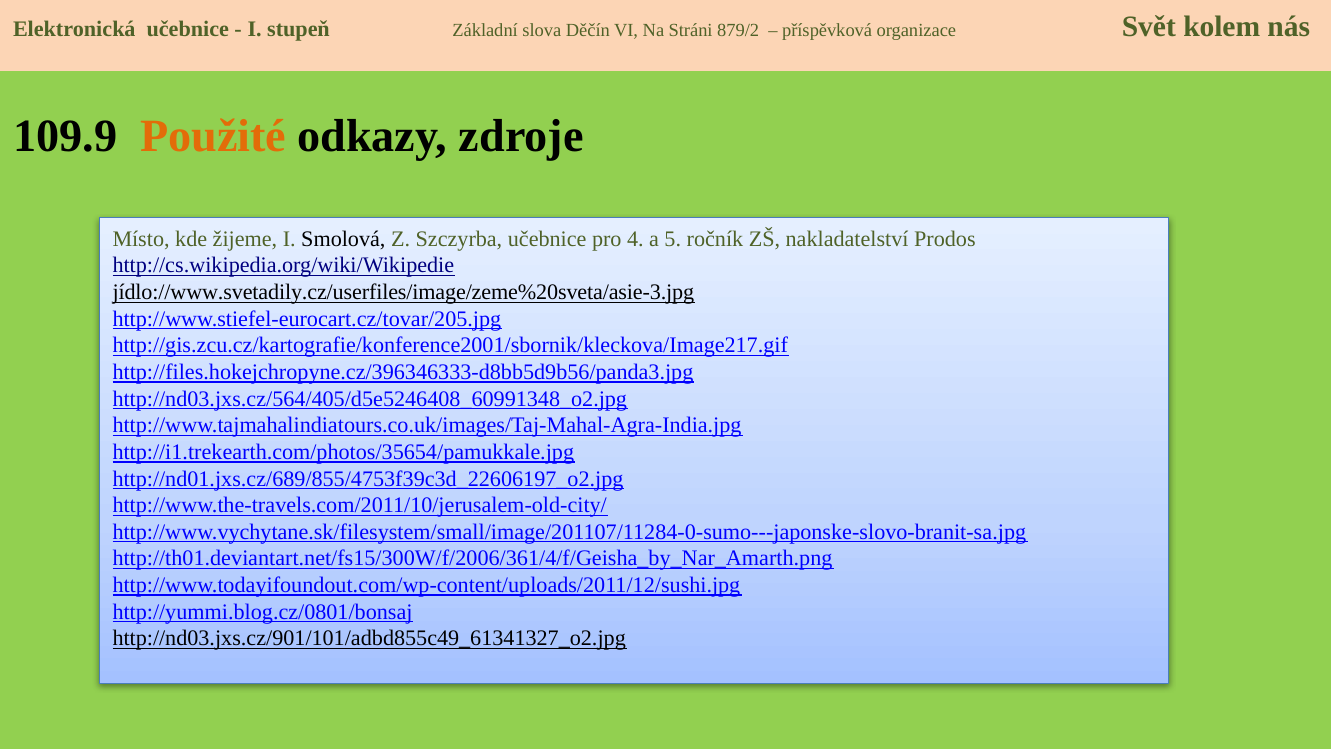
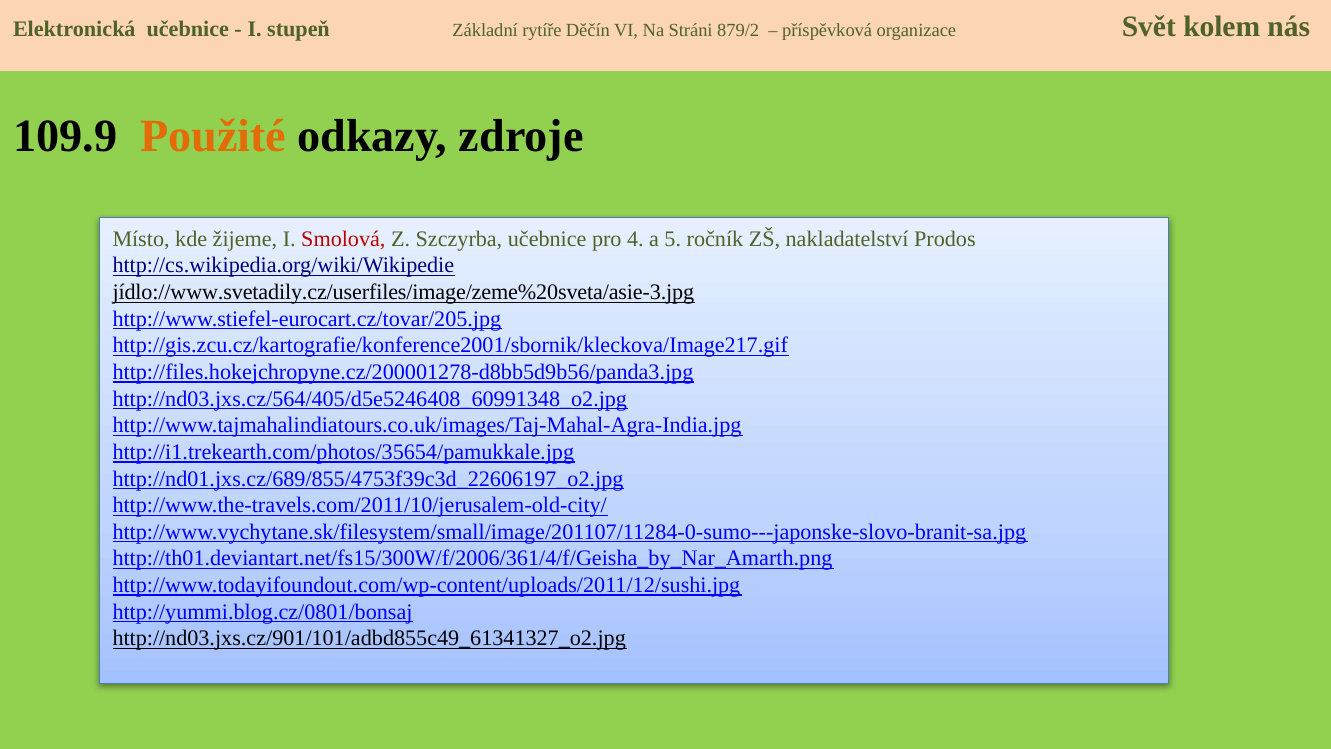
slova: slova -> rytíře
Smolová colour: black -> red
http://files.hokejchropyne.cz/396346333-d8bb5d9b56/panda3.jpg: http://files.hokejchropyne.cz/396346333-d8bb5d9b56/panda3.jpg -> http://files.hokejchropyne.cz/200001278-d8bb5d9b56/panda3.jpg
